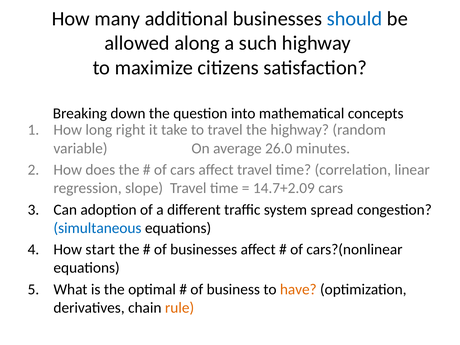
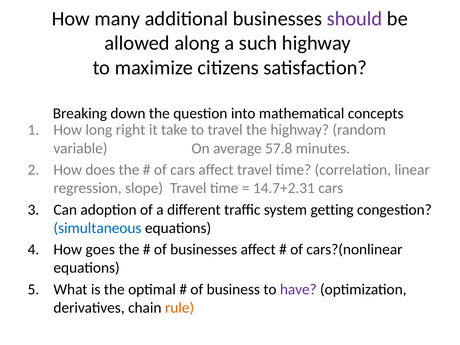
should colour: blue -> purple
26.0: 26.0 -> 57.8
14.7+2.09: 14.7+2.09 -> 14.7+2.31
spread: spread -> getting
start: start -> goes
have colour: orange -> purple
